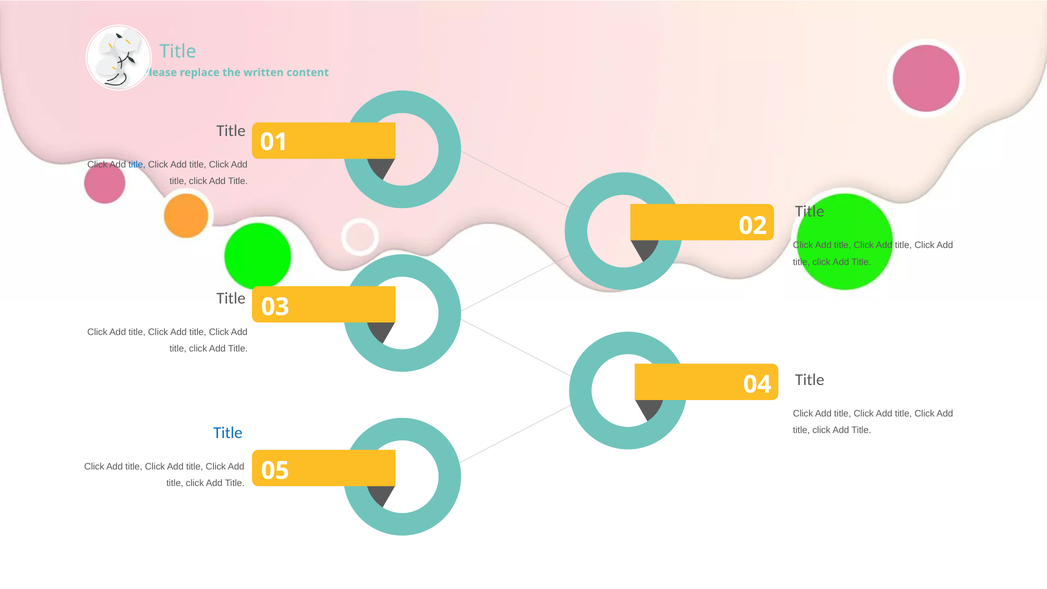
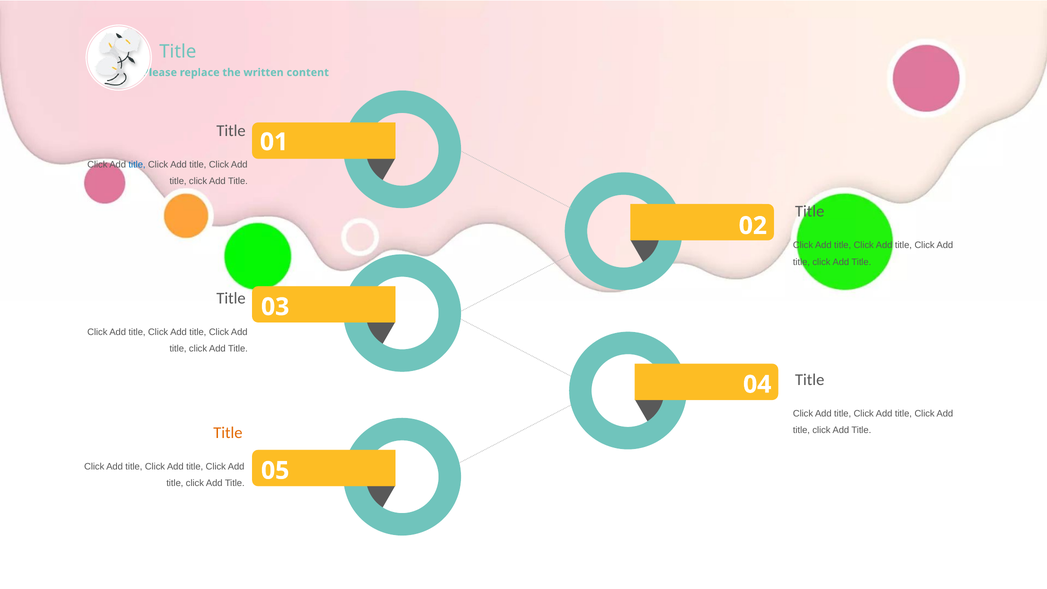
Title at (228, 433) colour: blue -> orange
